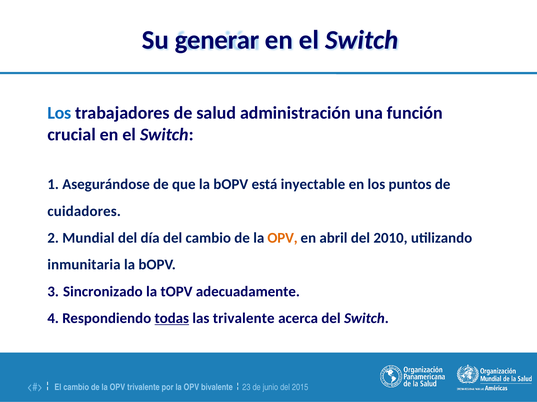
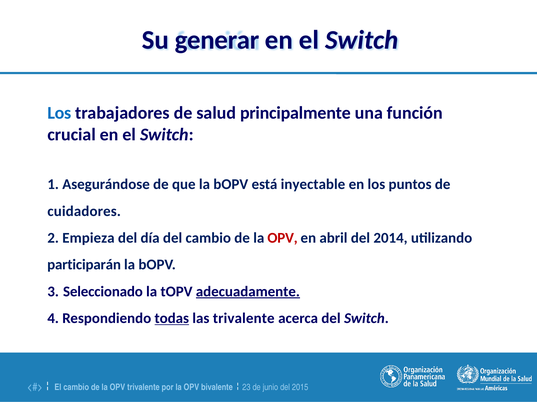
administración: administración -> principalmente
Mundial: Mundial -> Empieza
OPV at (283, 238) colour: orange -> red
2010: 2010 -> 2014
inmunitaria: inmunitaria -> participarán
Sincronizado: Sincronizado -> Seleccionado
adecuadamente underline: none -> present
